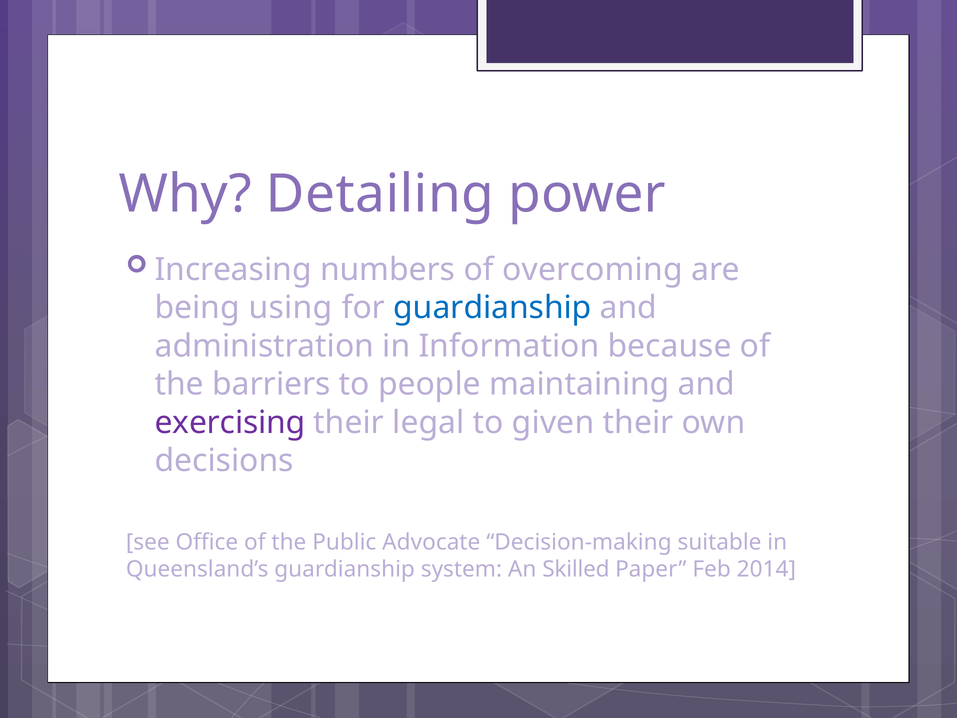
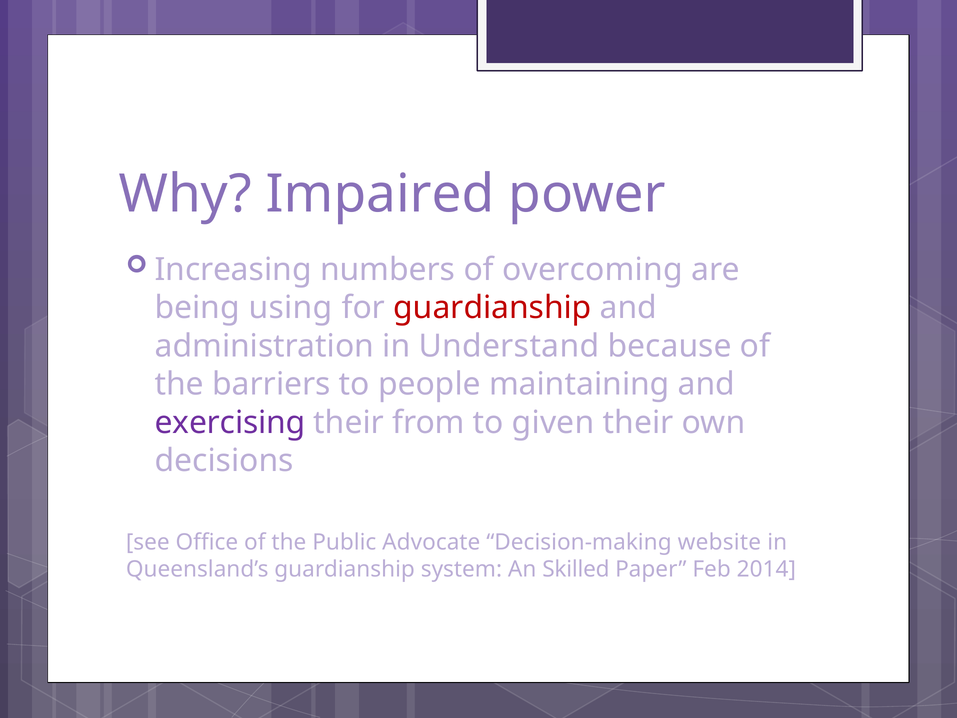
Detailing: Detailing -> Impaired
guardianship at (492, 308) colour: blue -> red
Information: Information -> Understand
legal: legal -> from
suitable: suitable -> website
